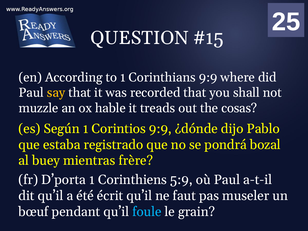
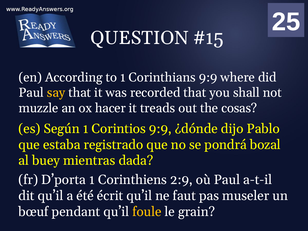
hable: hable -> hacer
frère: frère -> dada
5:9: 5:9 -> 2:9
foule colour: light blue -> yellow
